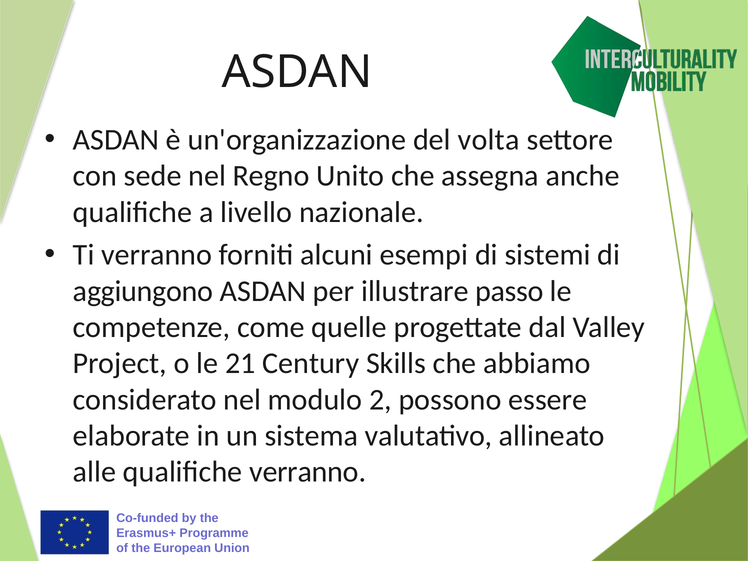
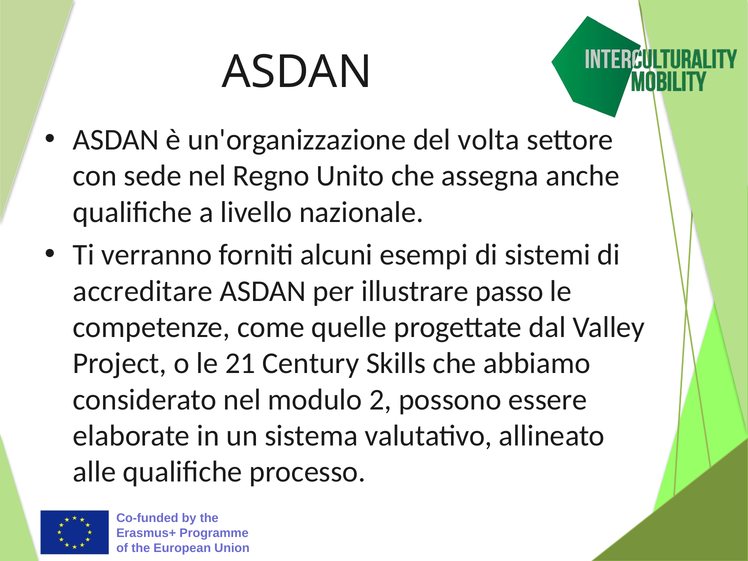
aggiungono: aggiungono -> accreditare
qualifiche verranno: verranno -> processo
